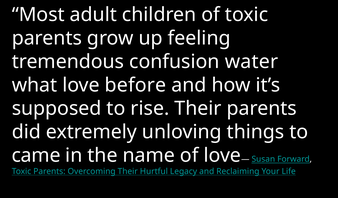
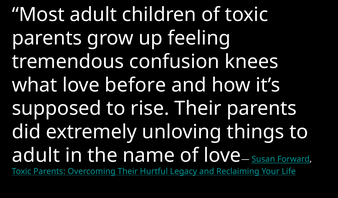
water: water -> knees
came at (36, 155): came -> adult
